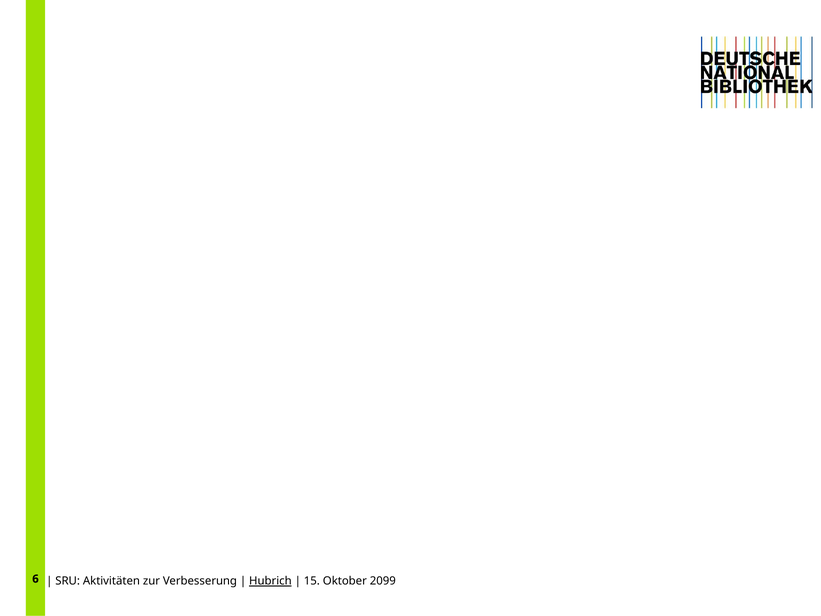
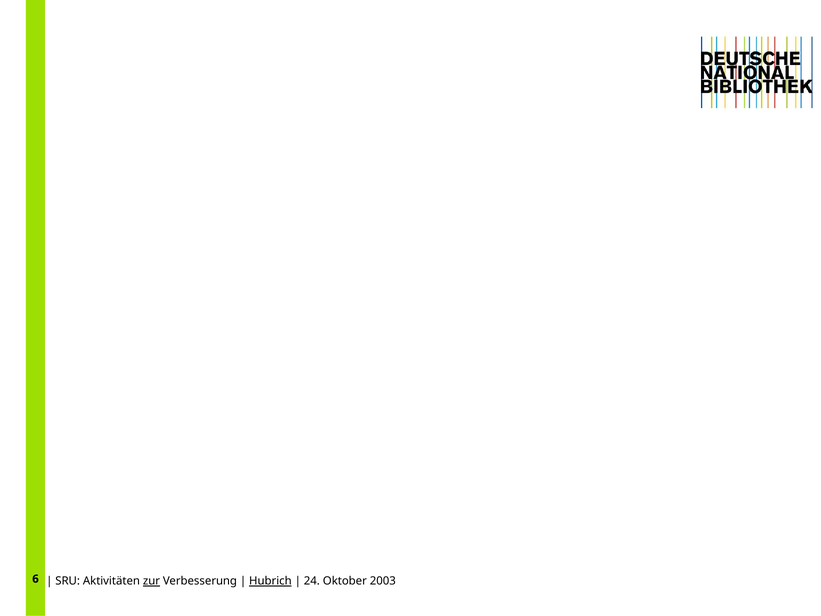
zur underline: none -> present
15: 15 -> 24
2099: 2099 -> 2003
